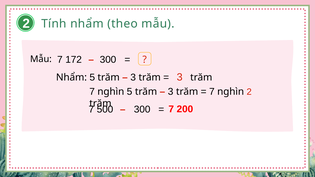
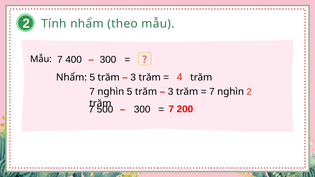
172: 172 -> 400
3 at (180, 77): 3 -> 4
